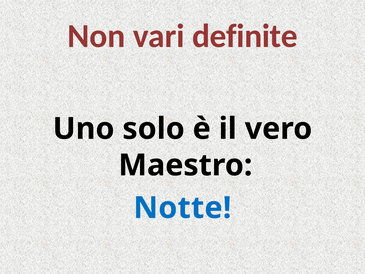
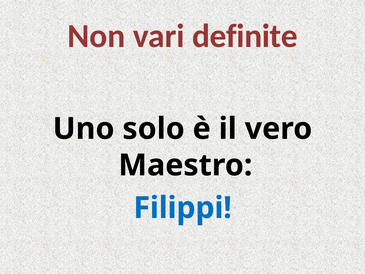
Notte: Notte -> Filippi
